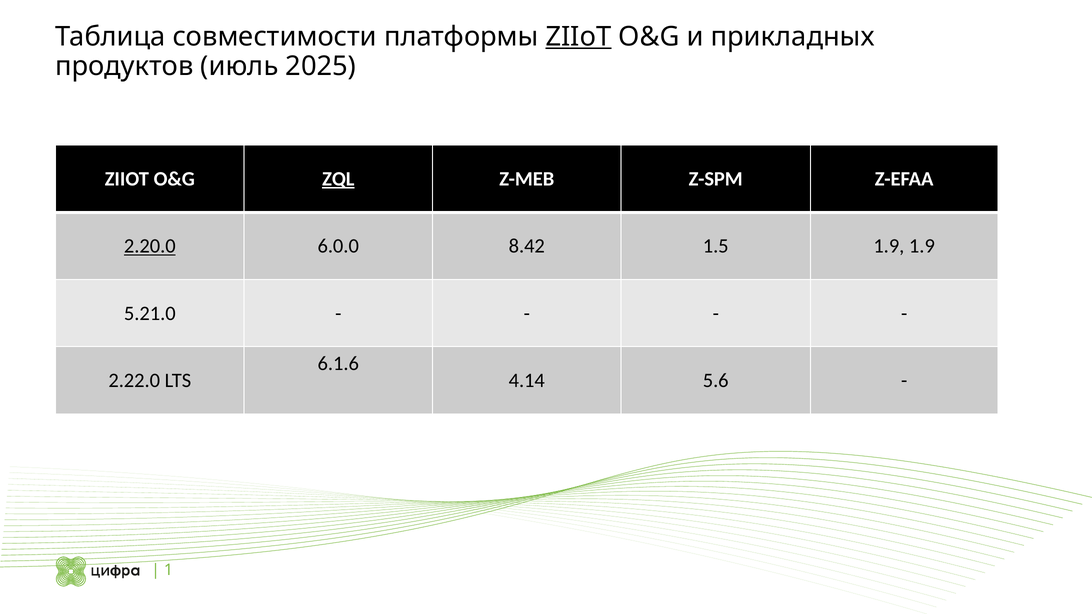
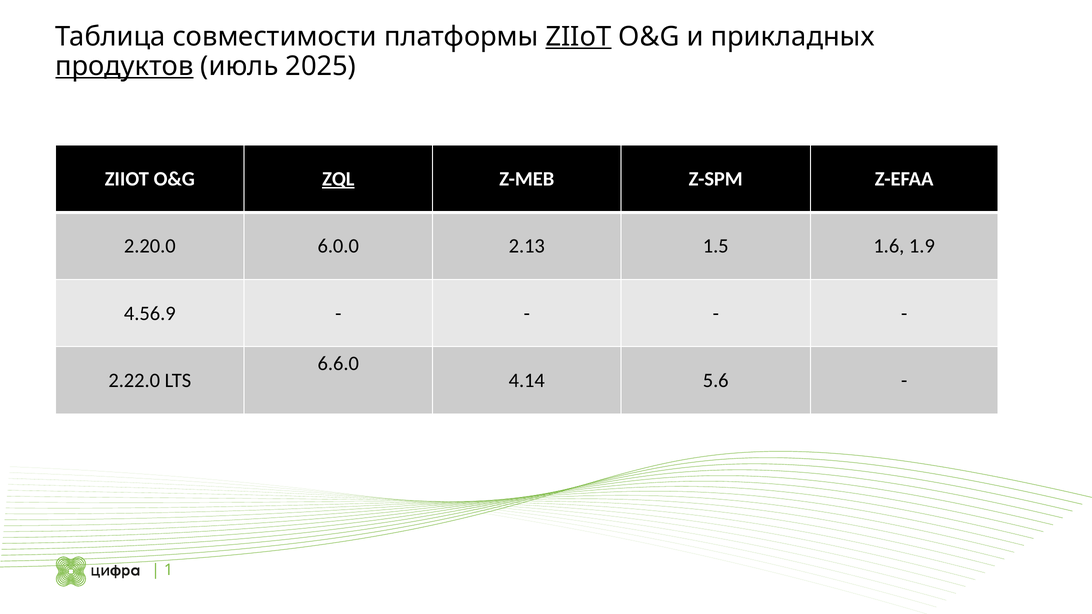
продуктов underline: none -> present
2.20.0 underline: present -> none
8.42: 8.42 -> 2.13
1.5 1.9: 1.9 -> 1.6
5.21.0: 5.21.0 -> 4.56.9
6.1.6: 6.1.6 -> 6.6.0
